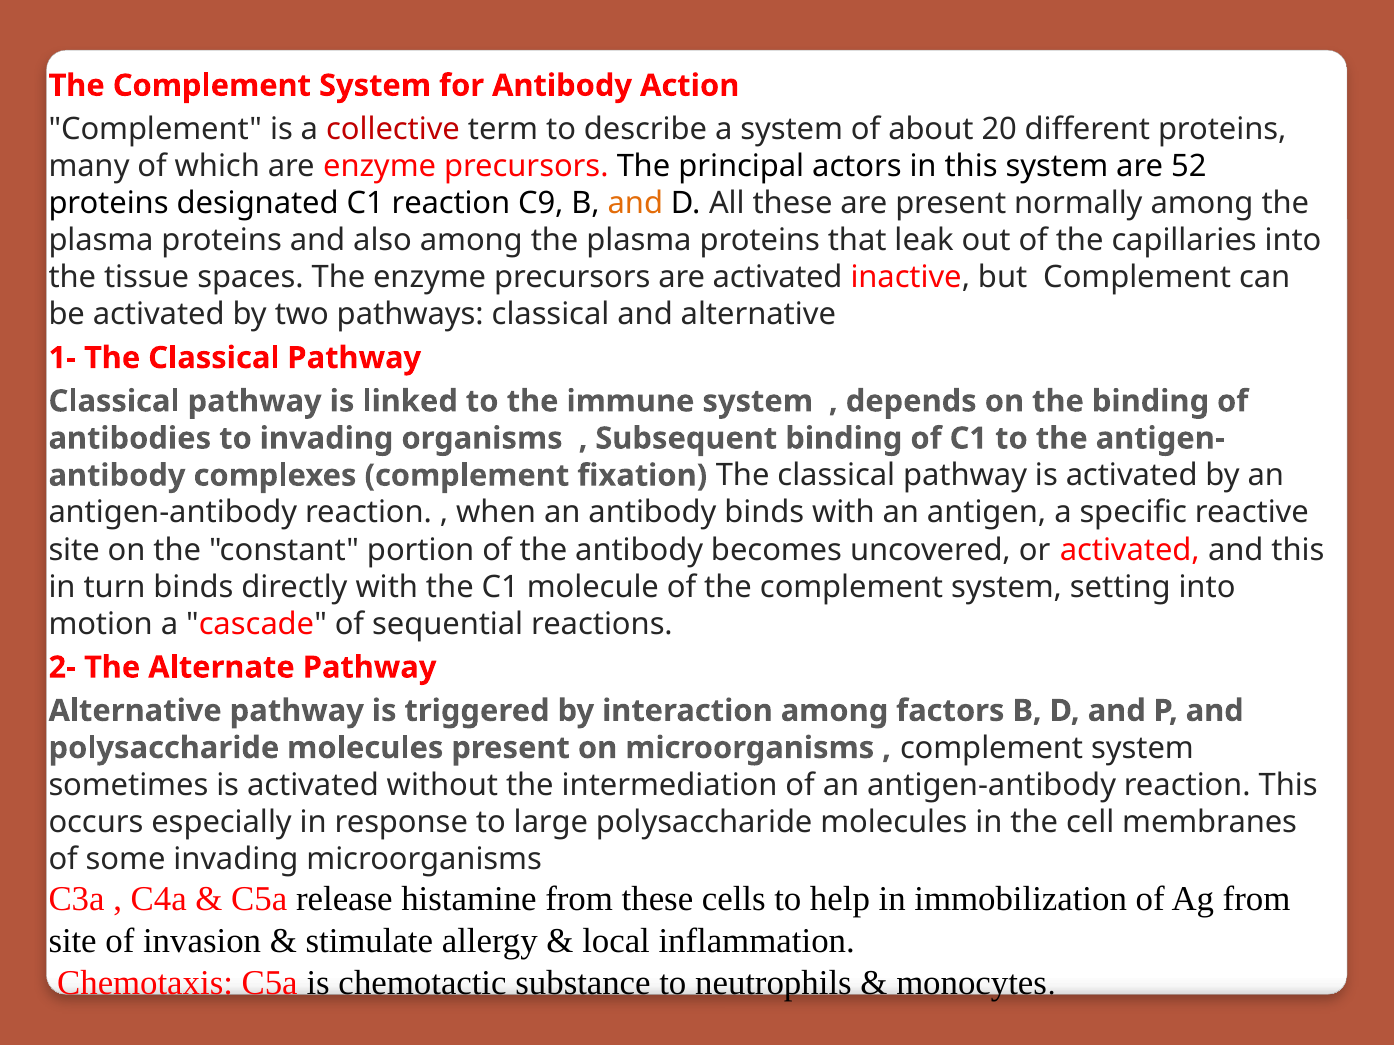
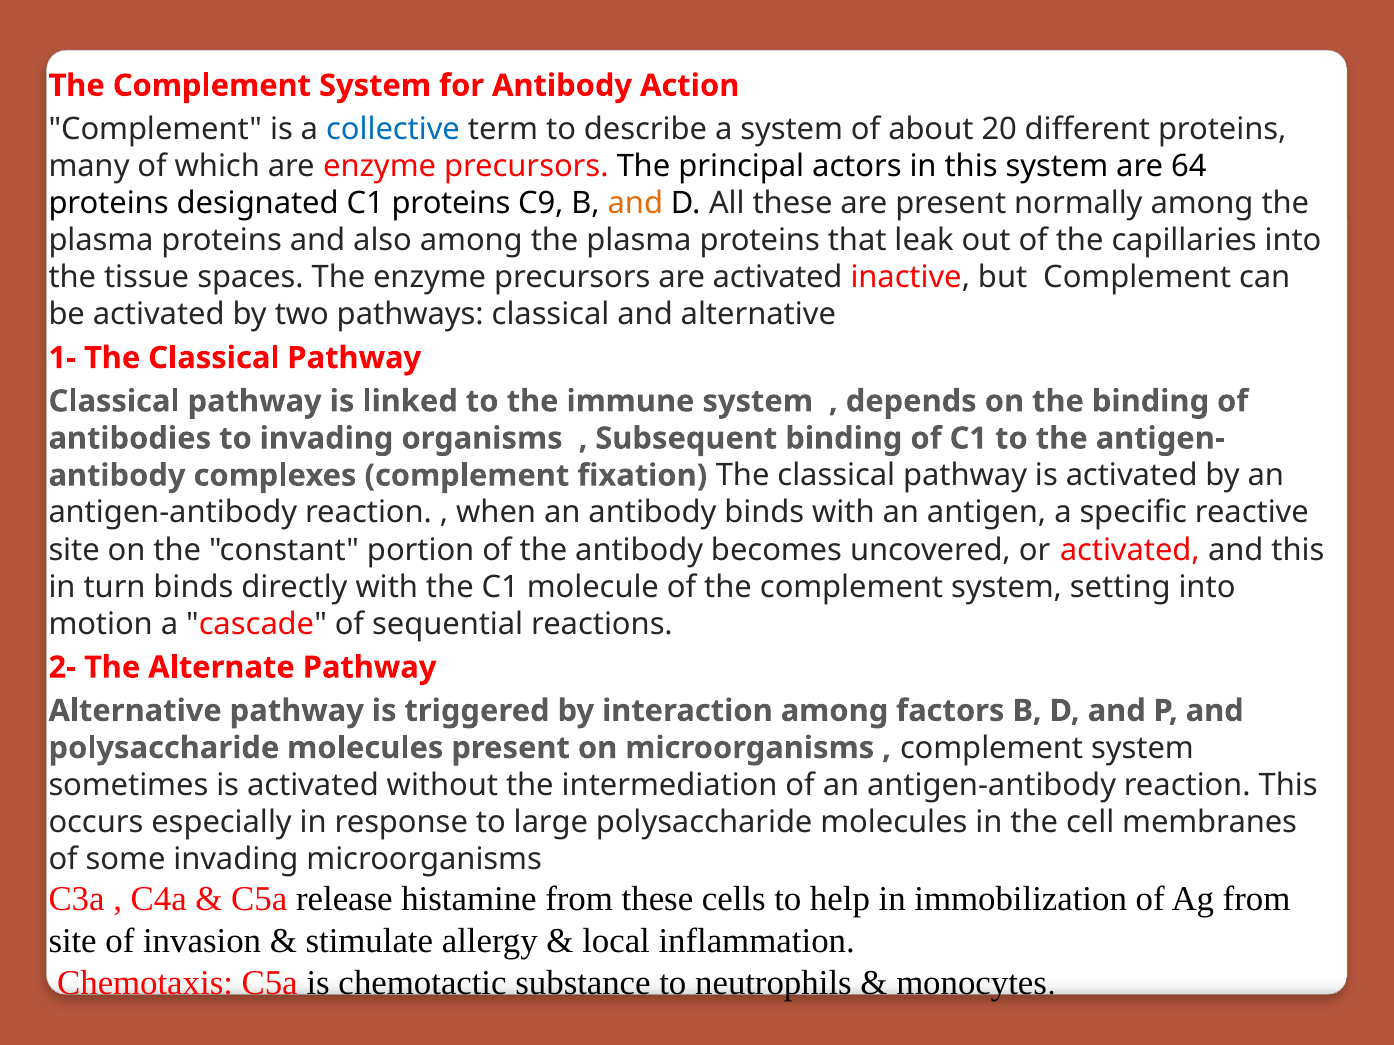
collective colour: red -> blue
52: 52 -> 64
C1 reaction: reaction -> proteins
